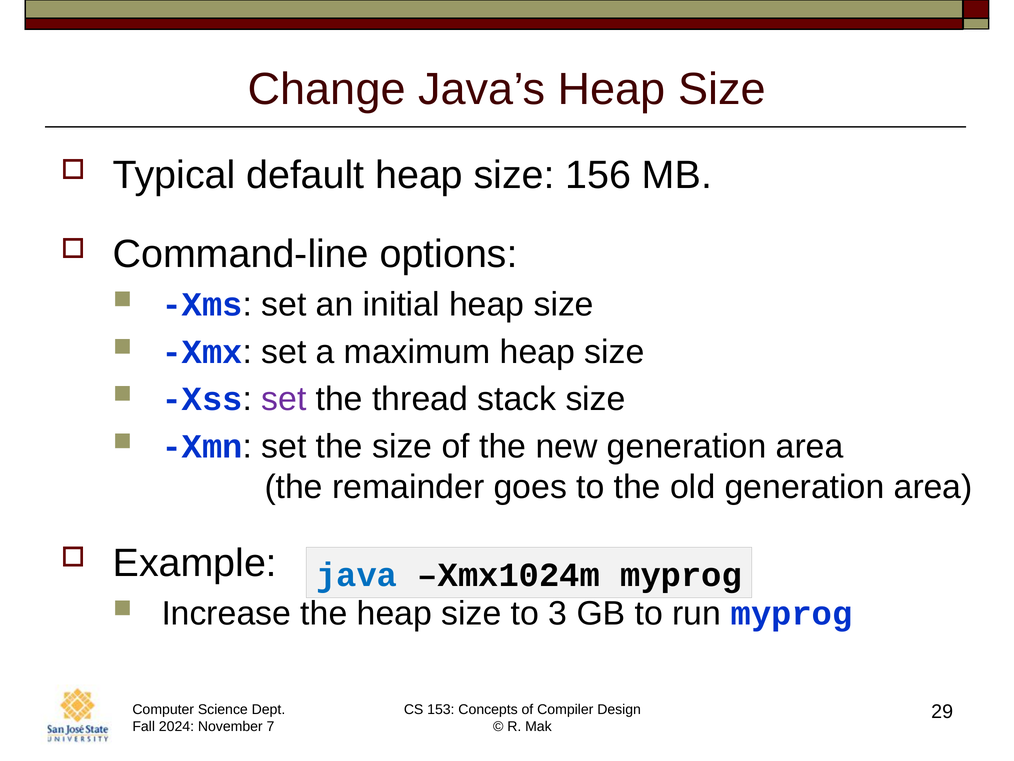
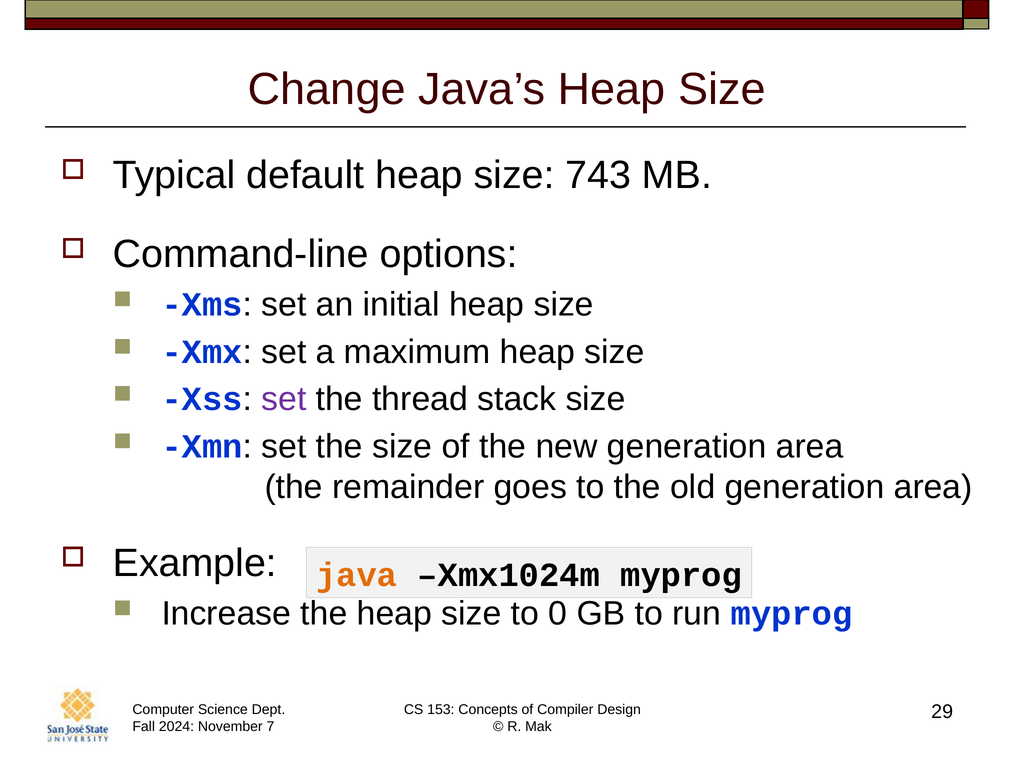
156: 156 -> 743
java colour: blue -> orange
3: 3 -> 0
